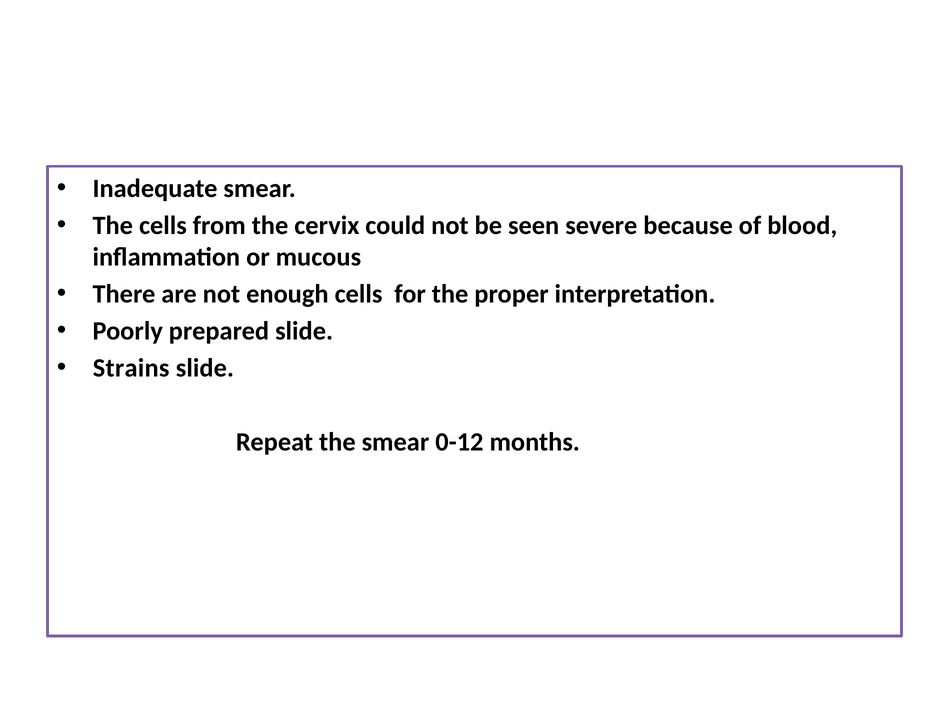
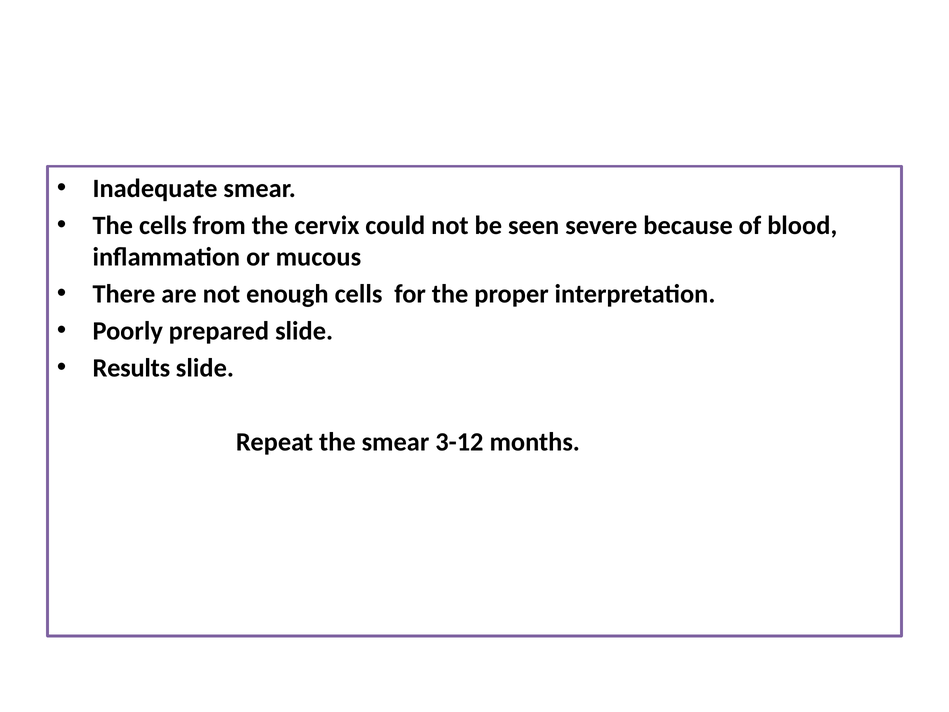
Strains: Strains -> Results
0-12: 0-12 -> 3-12
